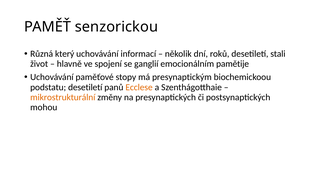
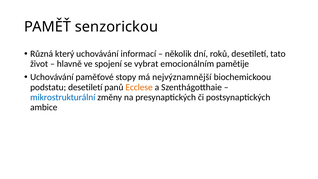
stali: stali -> tato
ganglií: ganglií -> vybrat
presynaptickým: presynaptickým -> nejvýznamnější
mikrostrukturální colour: orange -> blue
mohou: mohou -> ambice
